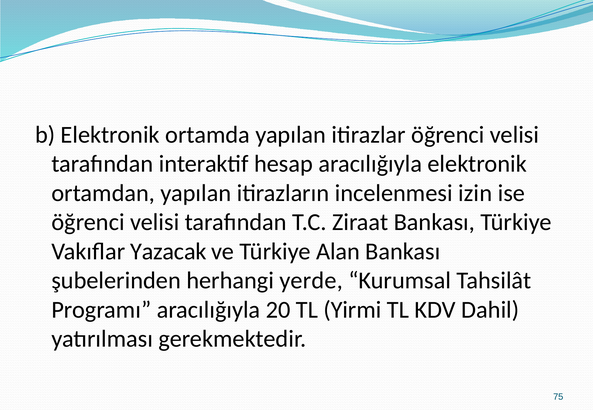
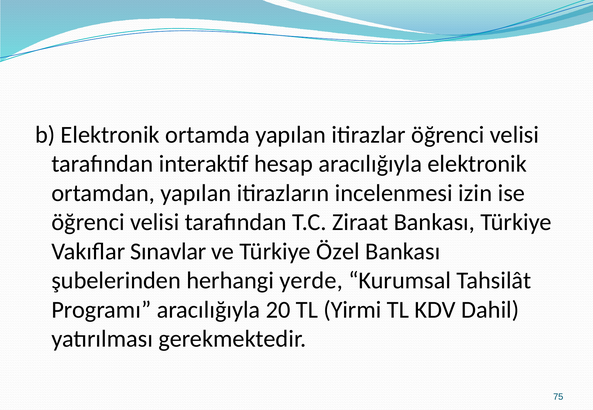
Yazacak: Yazacak -> Sınavlar
Alan: Alan -> Özel
